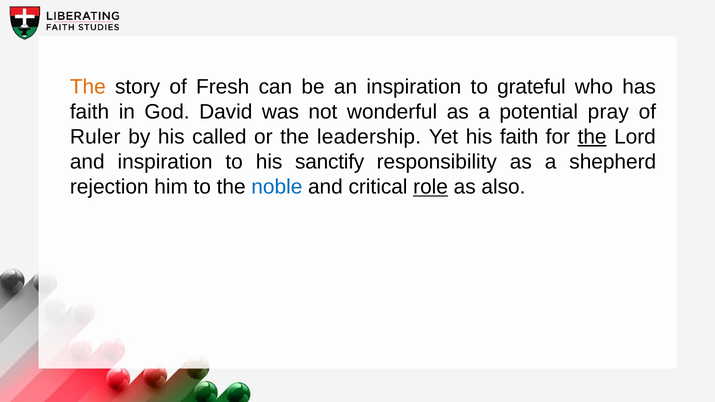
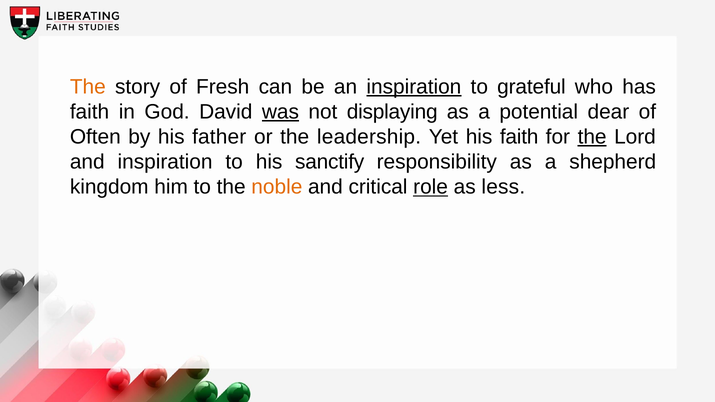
inspiration at (414, 87) underline: none -> present
was underline: none -> present
wonderful: wonderful -> displaying
pray: pray -> dear
Ruler: Ruler -> Often
called: called -> father
rejection: rejection -> kingdom
noble colour: blue -> orange
also: also -> less
